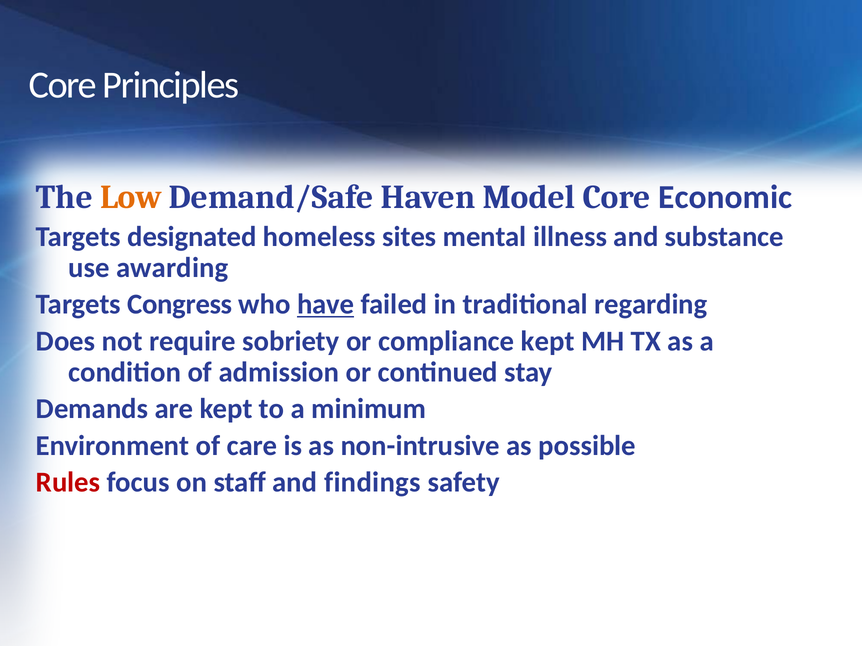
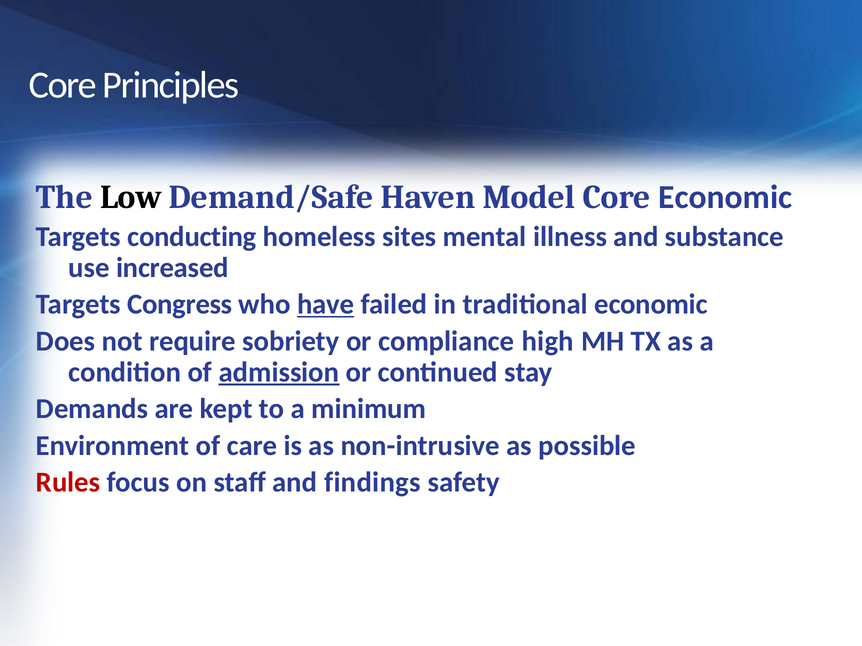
Low colour: orange -> black
designated: designated -> conducting
awarding: awarding -> increased
traditional regarding: regarding -> economic
compliance kept: kept -> high
admission underline: none -> present
